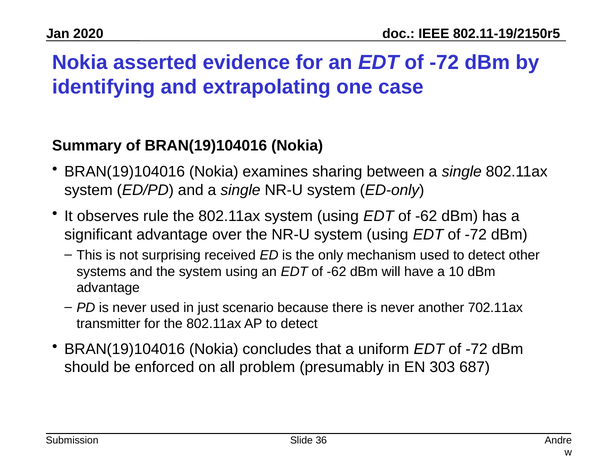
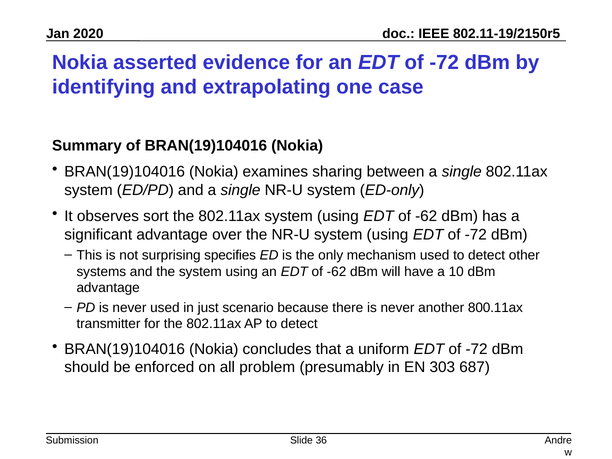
rule: rule -> sort
received: received -> specifies
702.11ax: 702.11ax -> 800.11ax
